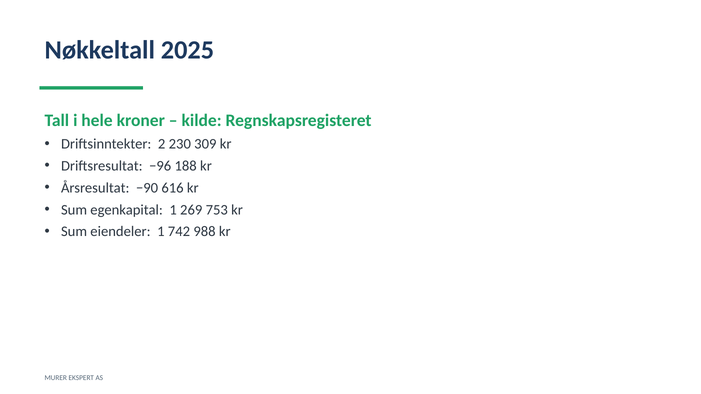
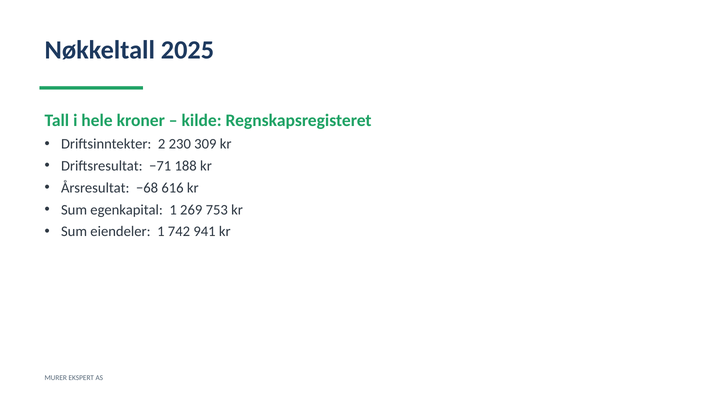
−96: −96 -> −71
−90: −90 -> −68
988: 988 -> 941
